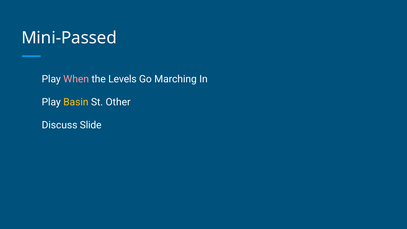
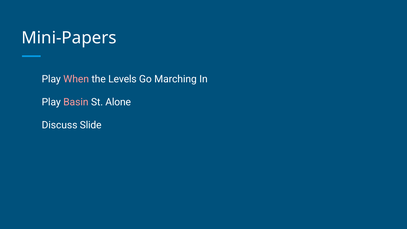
Mini-Passed: Mini-Passed -> Mini-Papers
Basin colour: yellow -> pink
Other: Other -> Alone
